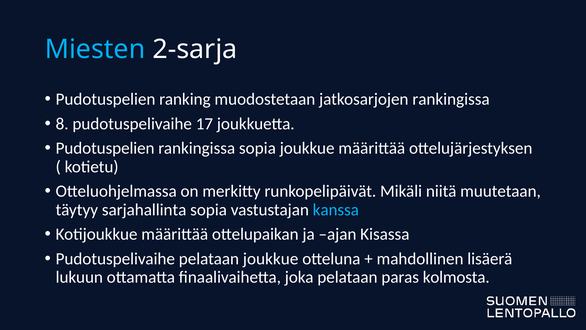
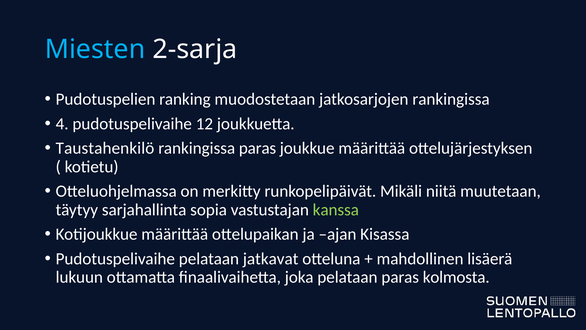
8: 8 -> 4
17: 17 -> 12
Pudotuspelien at (105, 148): Pudotuspelien -> Taustahenkilö
rankingissa sopia: sopia -> paras
kanssa colour: light blue -> light green
pelataan joukkue: joukkue -> jatkavat
